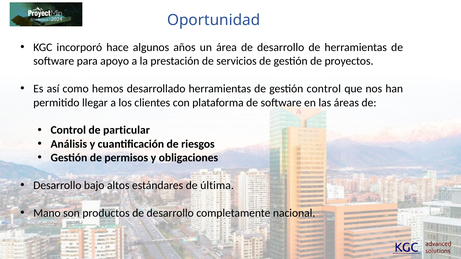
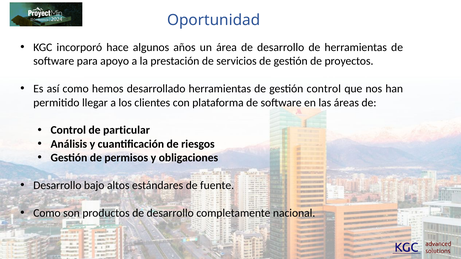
última: última -> fuente
Mano at (47, 213): Mano -> Como
